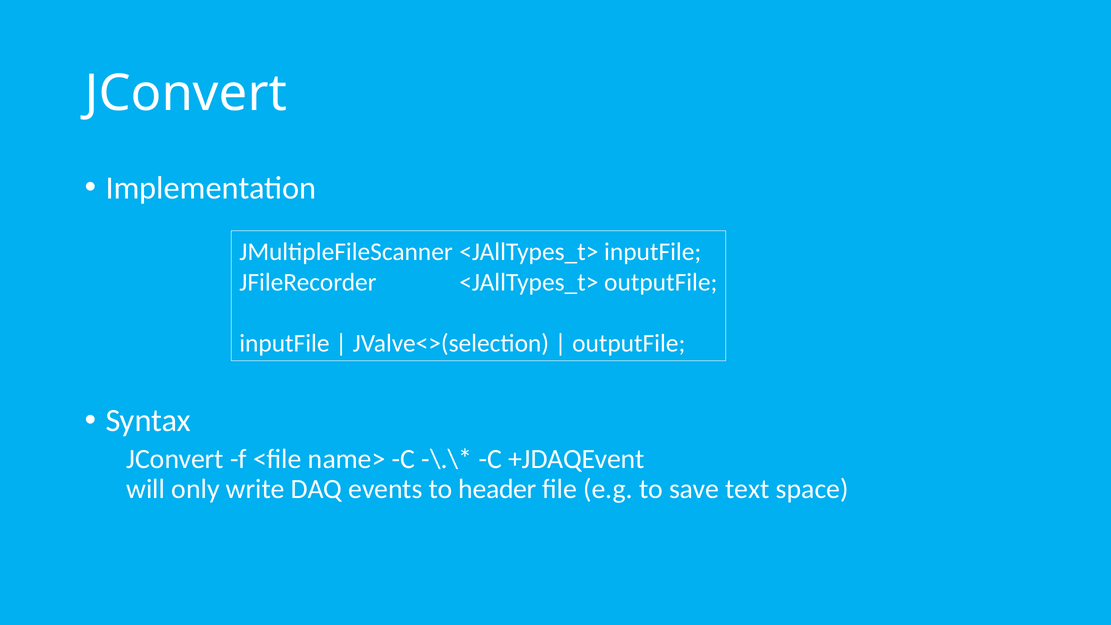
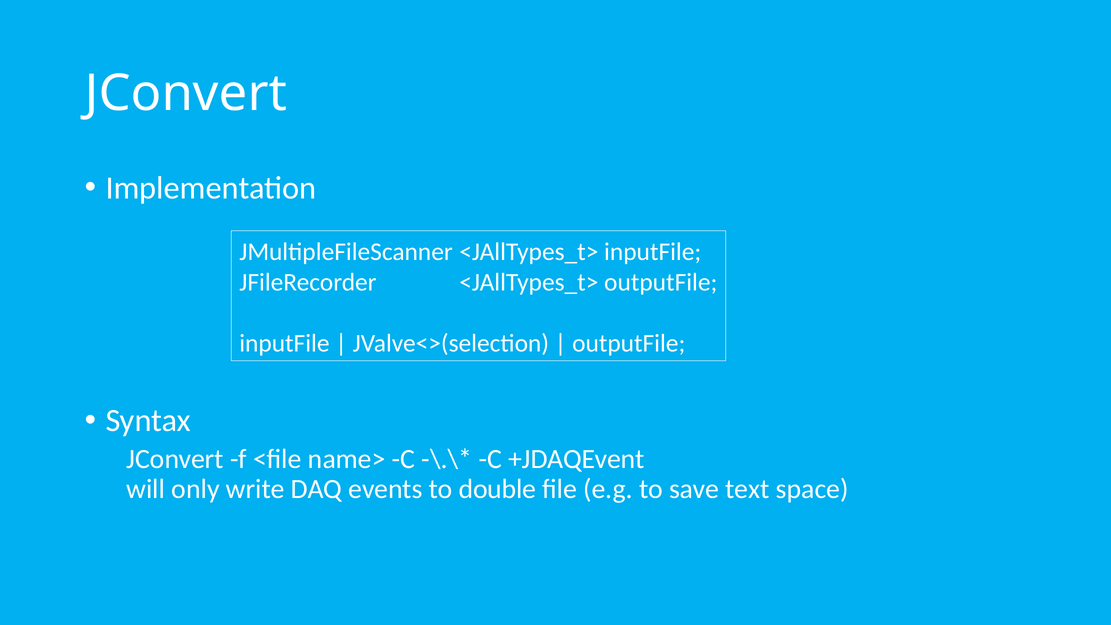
header: header -> double
